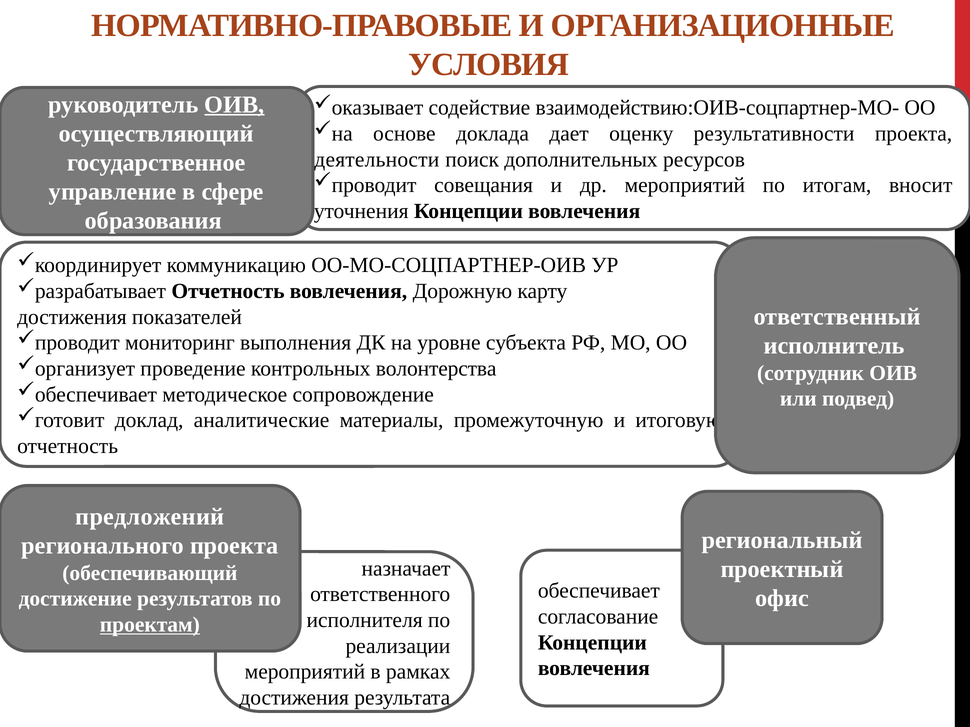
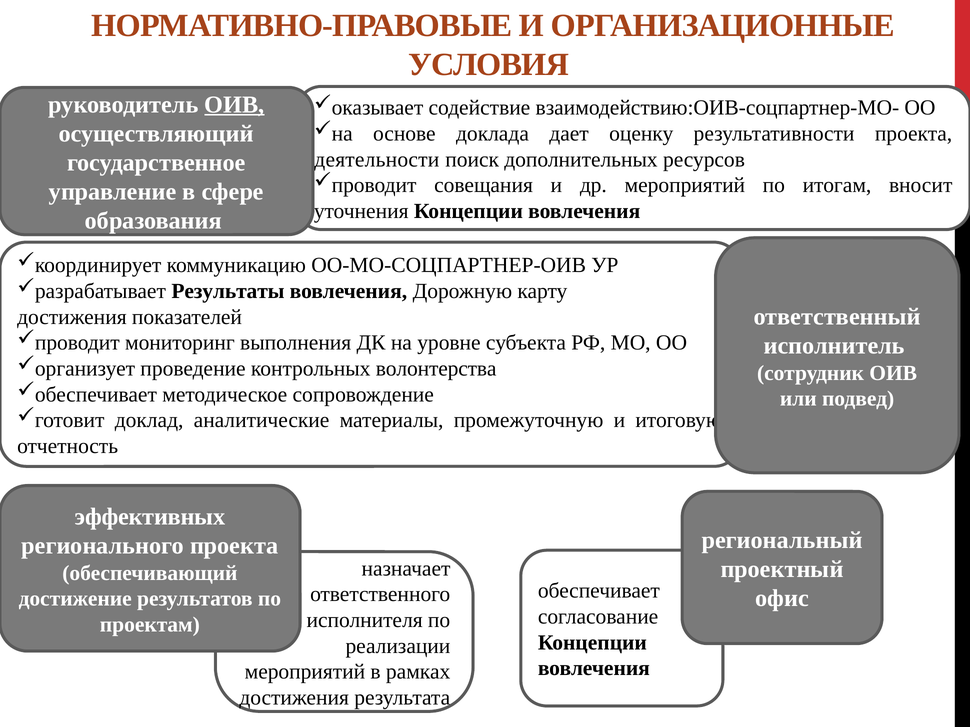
Отчетность at (228, 291): Отчетность -> Результаты
предложений: предложений -> эффективных
проектам underline: present -> none
